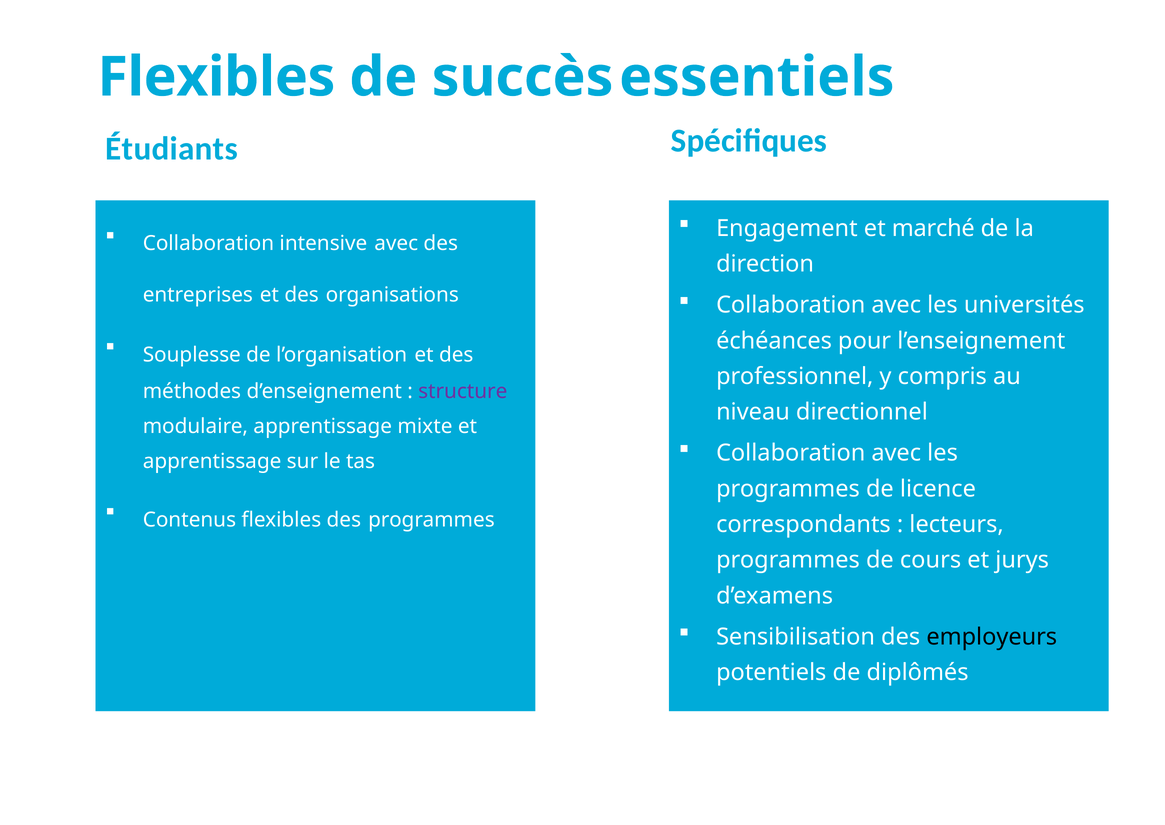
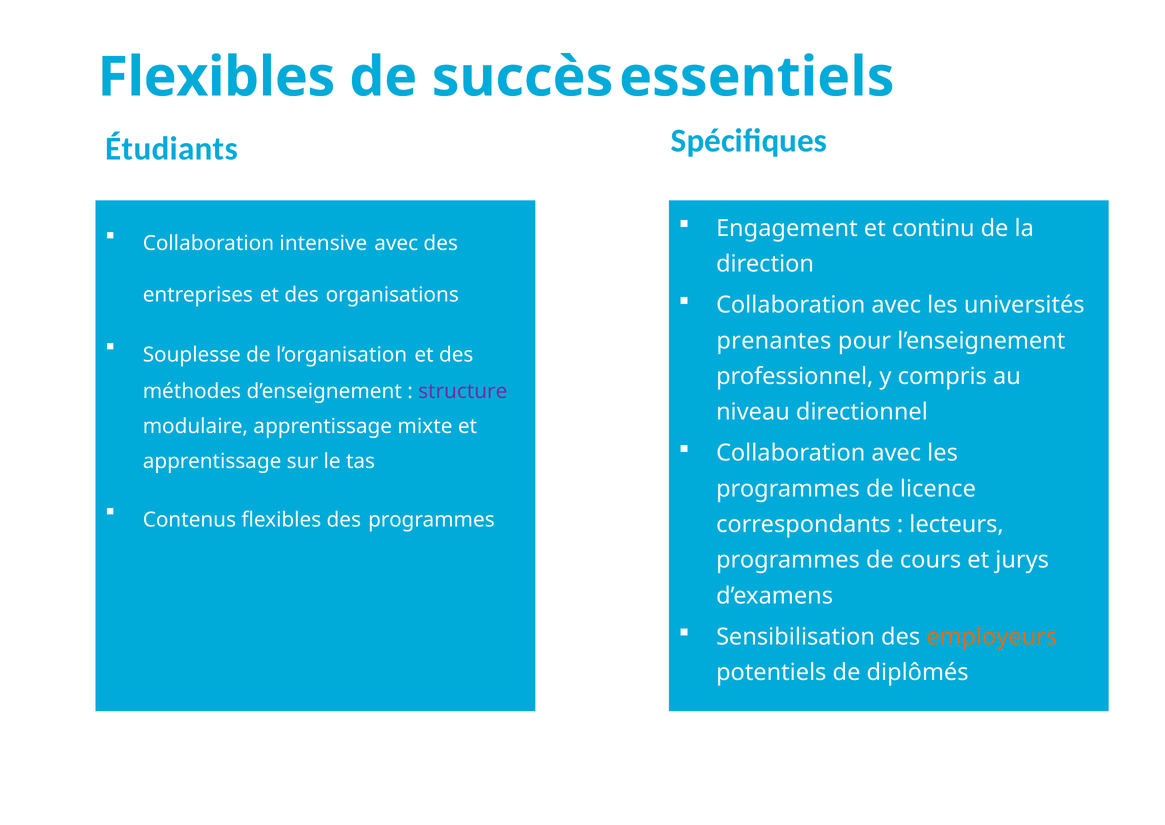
marché: marché -> continu
échéances: échéances -> prenantes
employeurs colour: black -> orange
